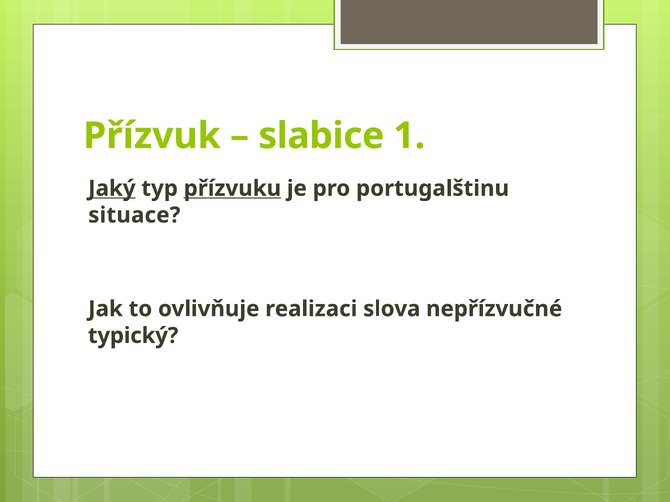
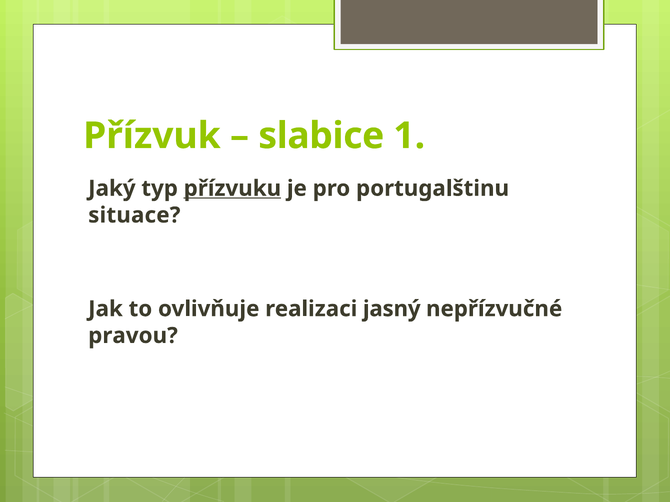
Jaký underline: present -> none
slova: slova -> jasný
typický: typický -> pravou
